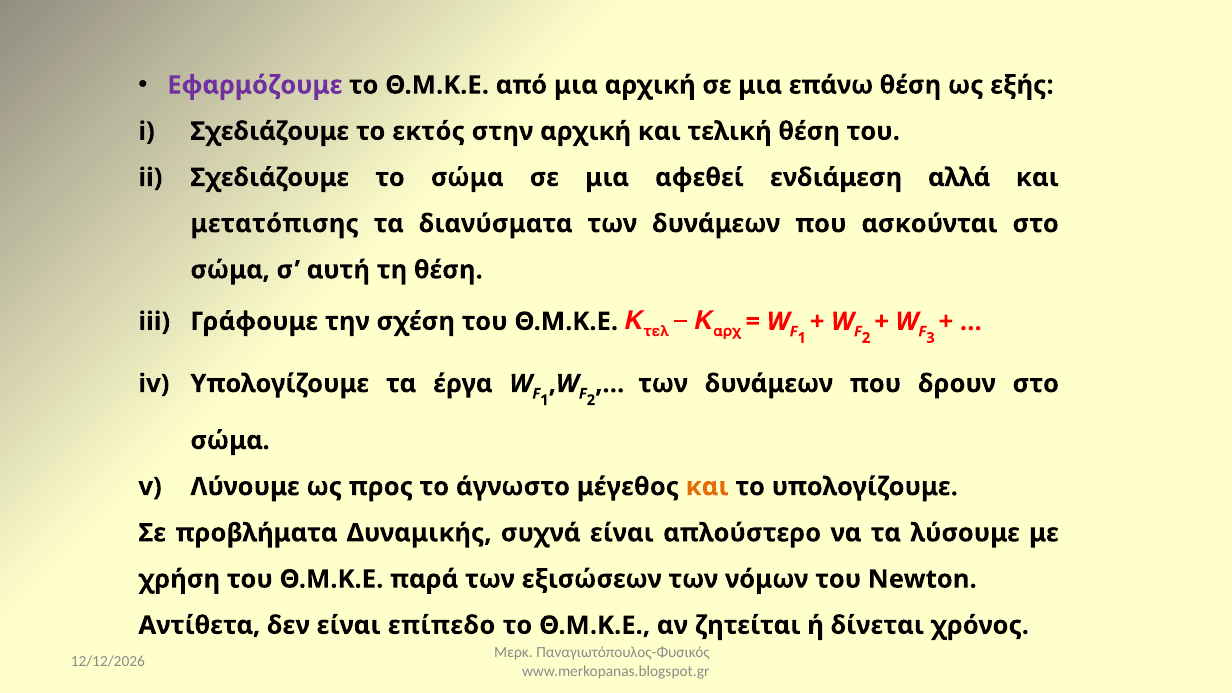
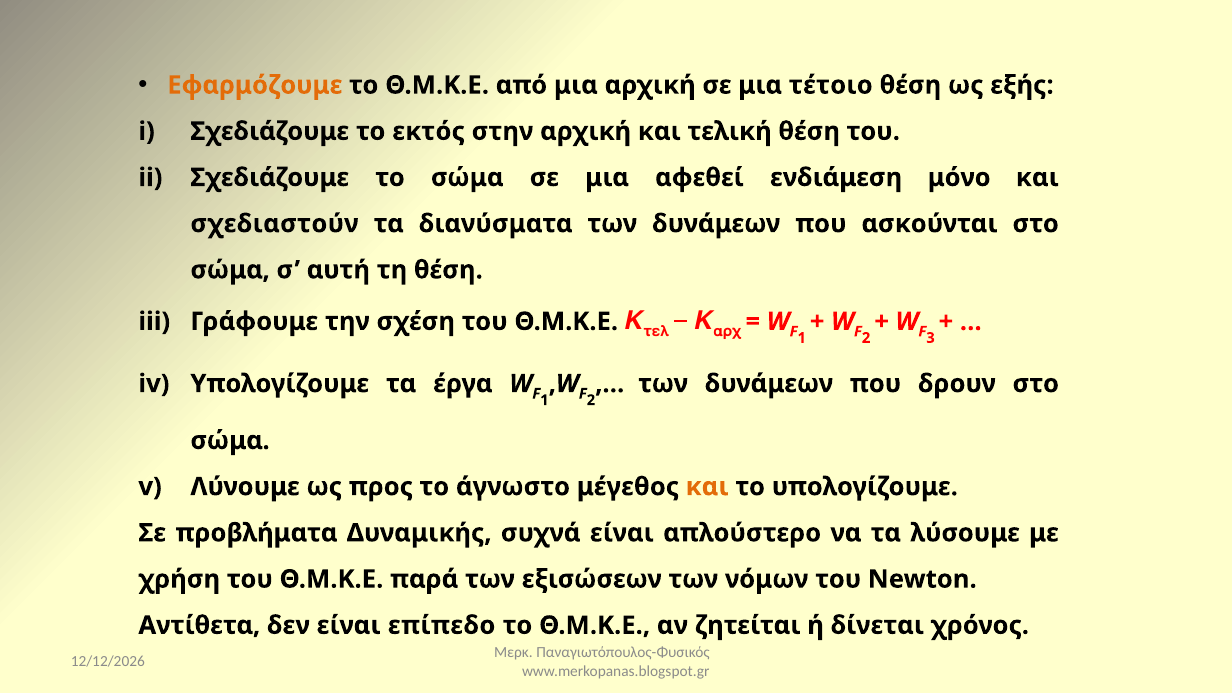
Εφαρμόζουμε colour: purple -> orange
επάνω: επάνω -> τέτοιο
αλλά: αλλά -> μόνο
μετατόπισης: μετατόπισης -> σχεδιαστούν
